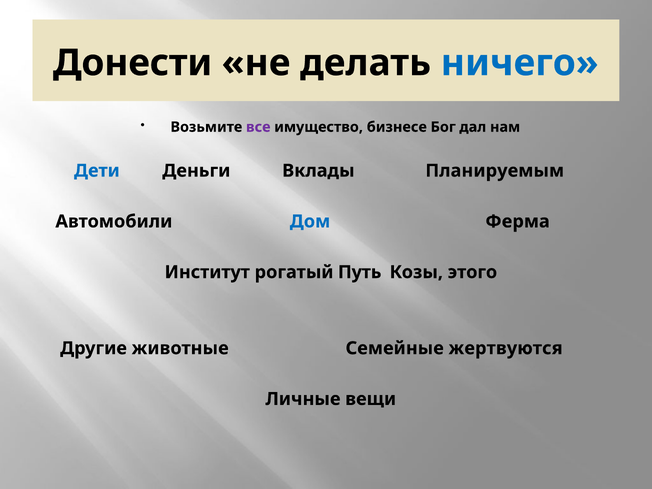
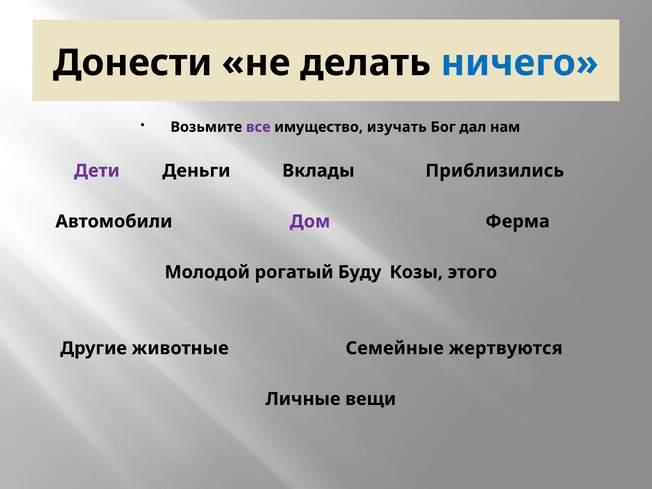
бизнесе: бизнесе -> изучать
Дети colour: blue -> purple
Планируемым: Планируемым -> Приблизились
Дом colour: blue -> purple
Институт: Институт -> Молодой
Путь: Путь -> Буду
